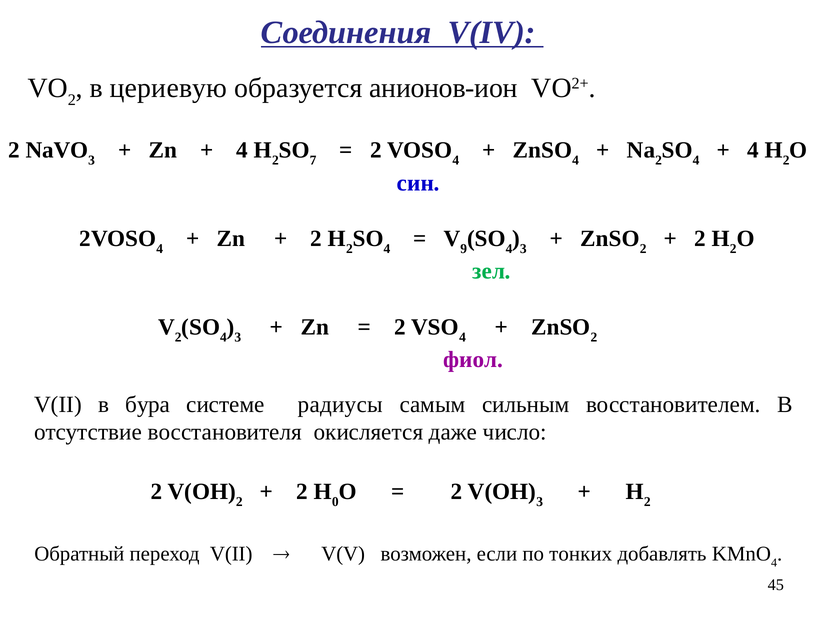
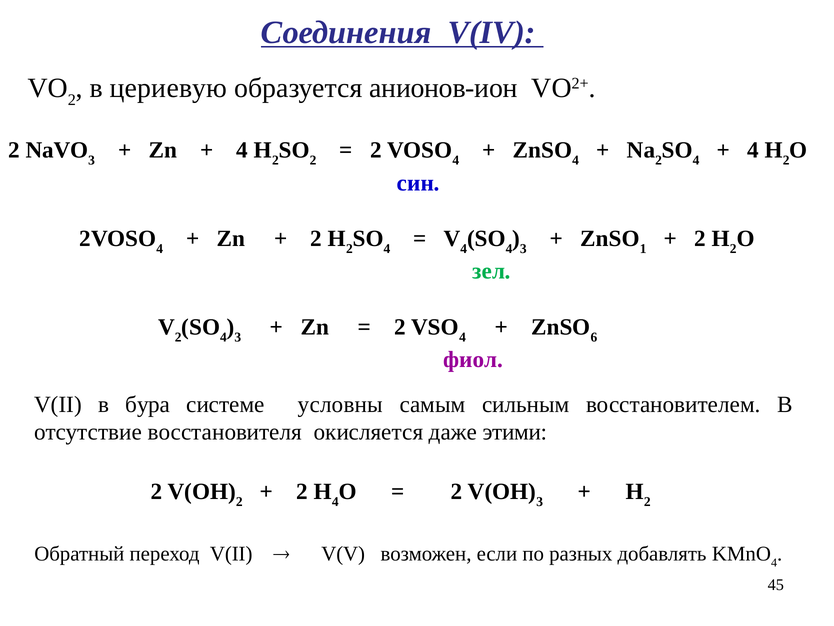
7 at (313, 160): 7 -> 2
9 at (464, 249): 9 -> 4
2 at (643, 249): 2 -> 1
2 at (594, 337): 2 -> 6
радиусы: радиусы -> условны
число: число -> этими
0 at (335, 502): 0 -> 4
тонких: тонких -> разных
